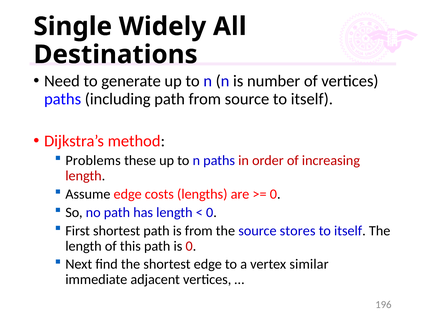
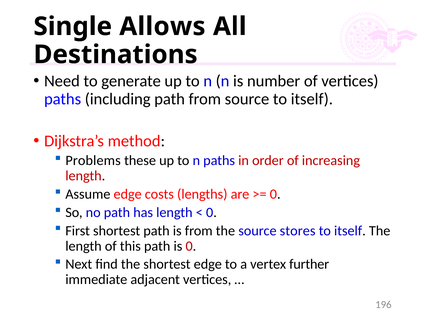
Widely: Widely -> Allows
similar: similar -> further
